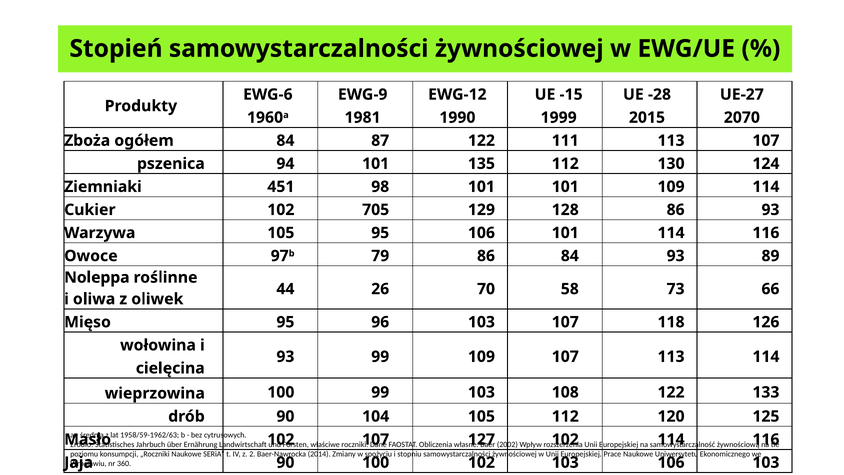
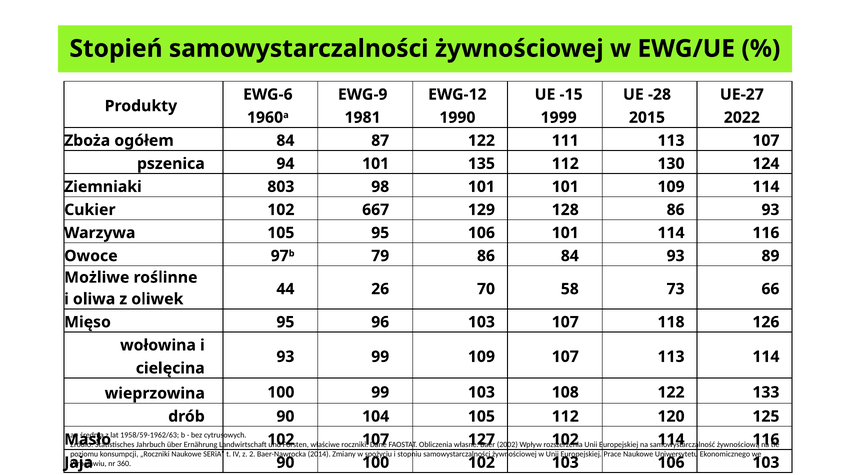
2070: 2070 -> 2022
451: 451 -> 803
705: 705 -> 667
Noleppa: Noleppa -> Możliwe
